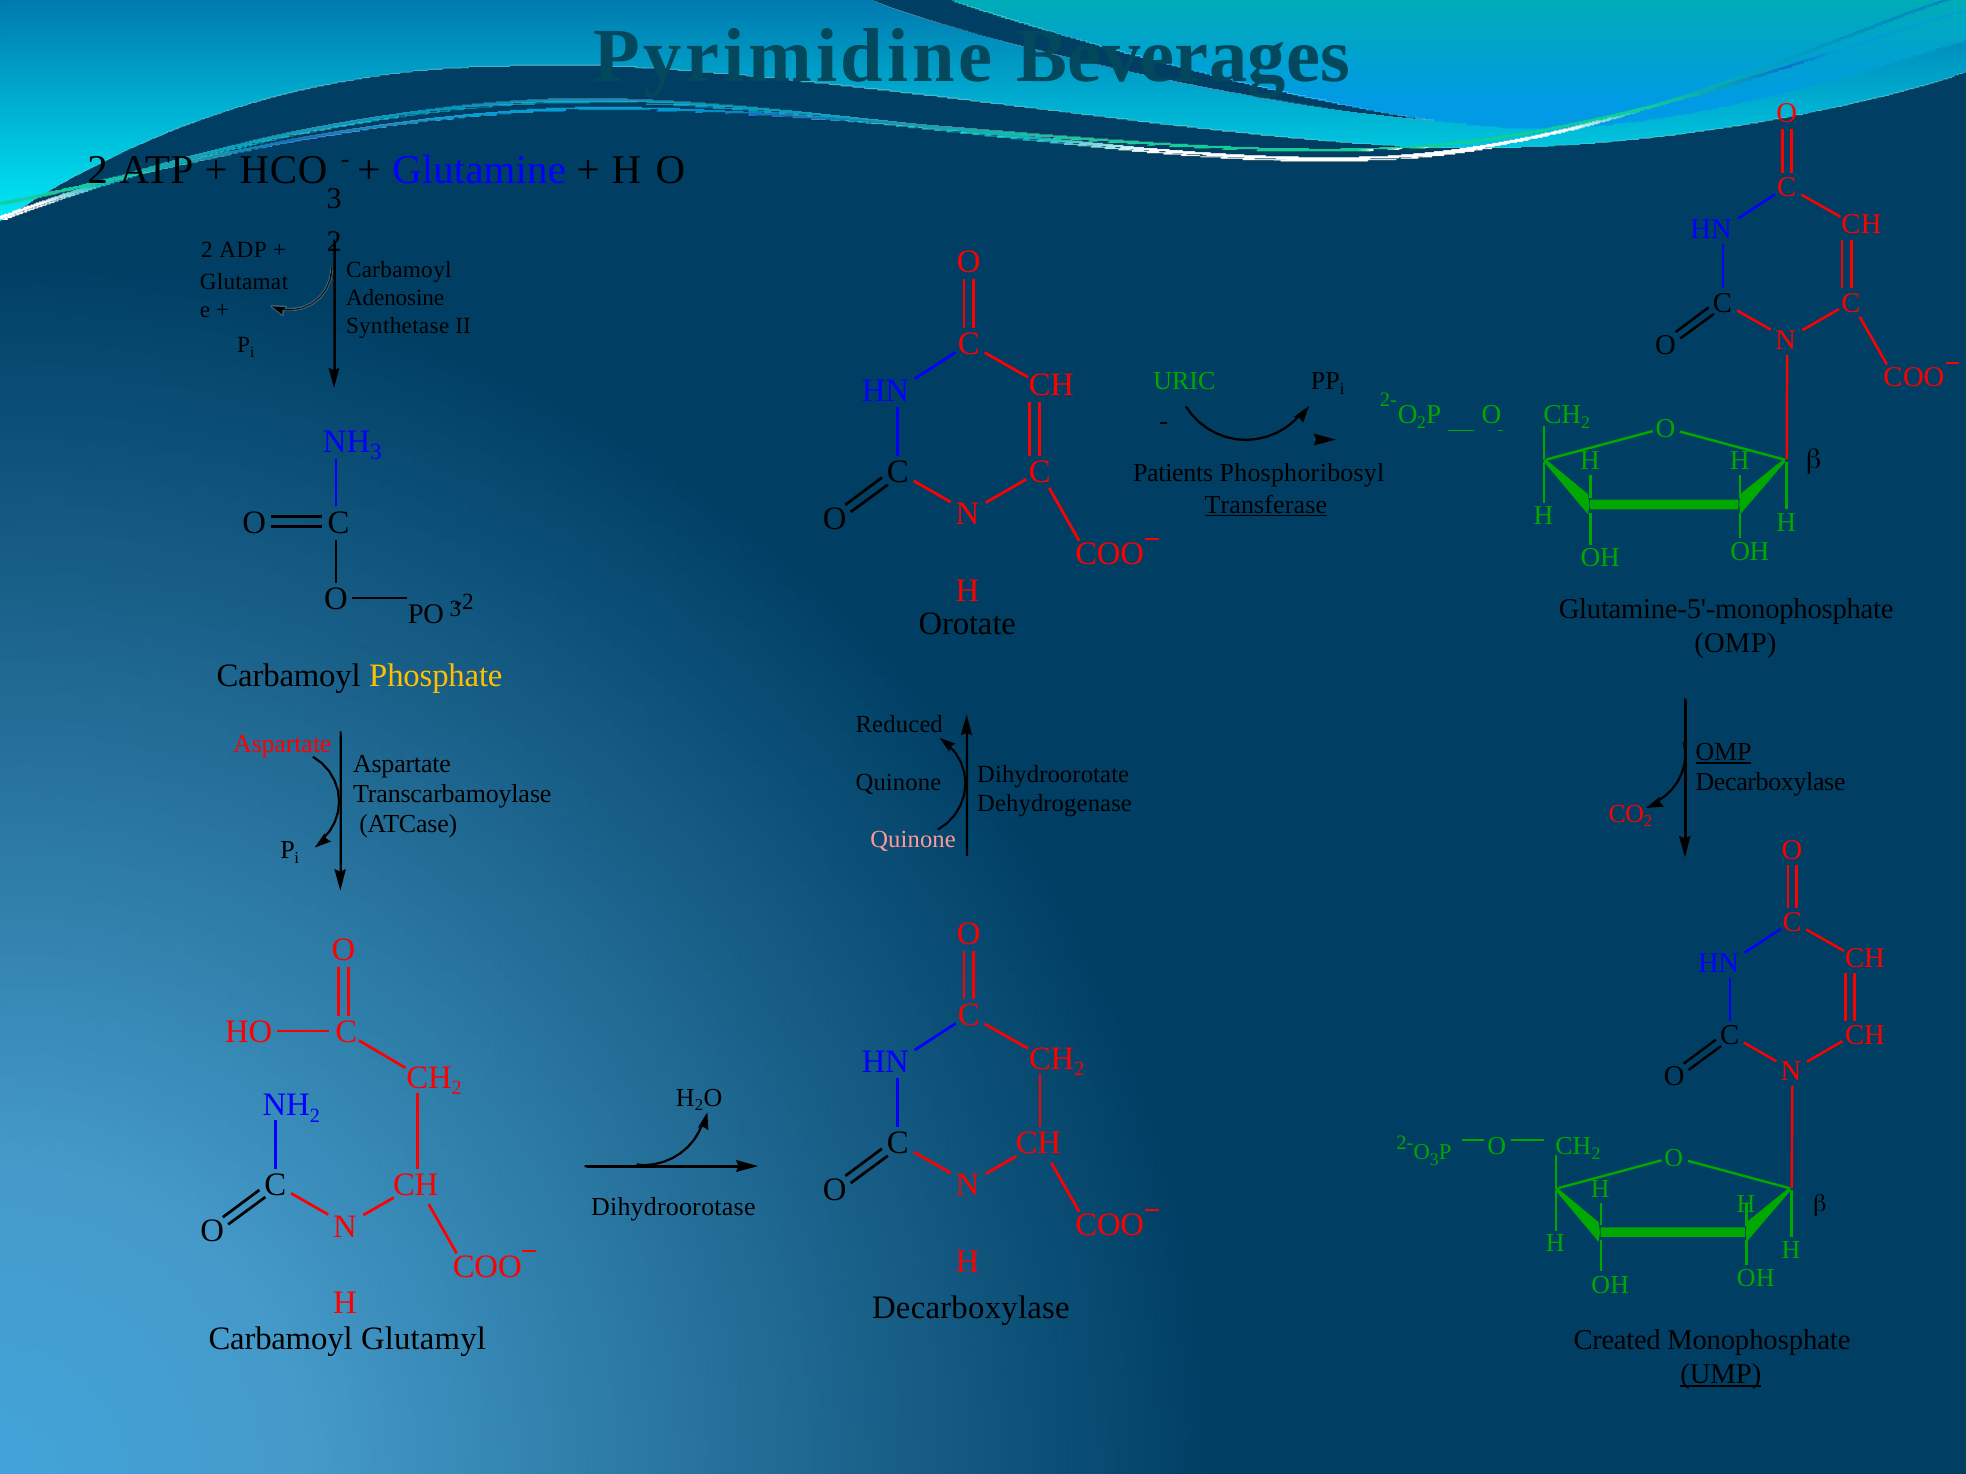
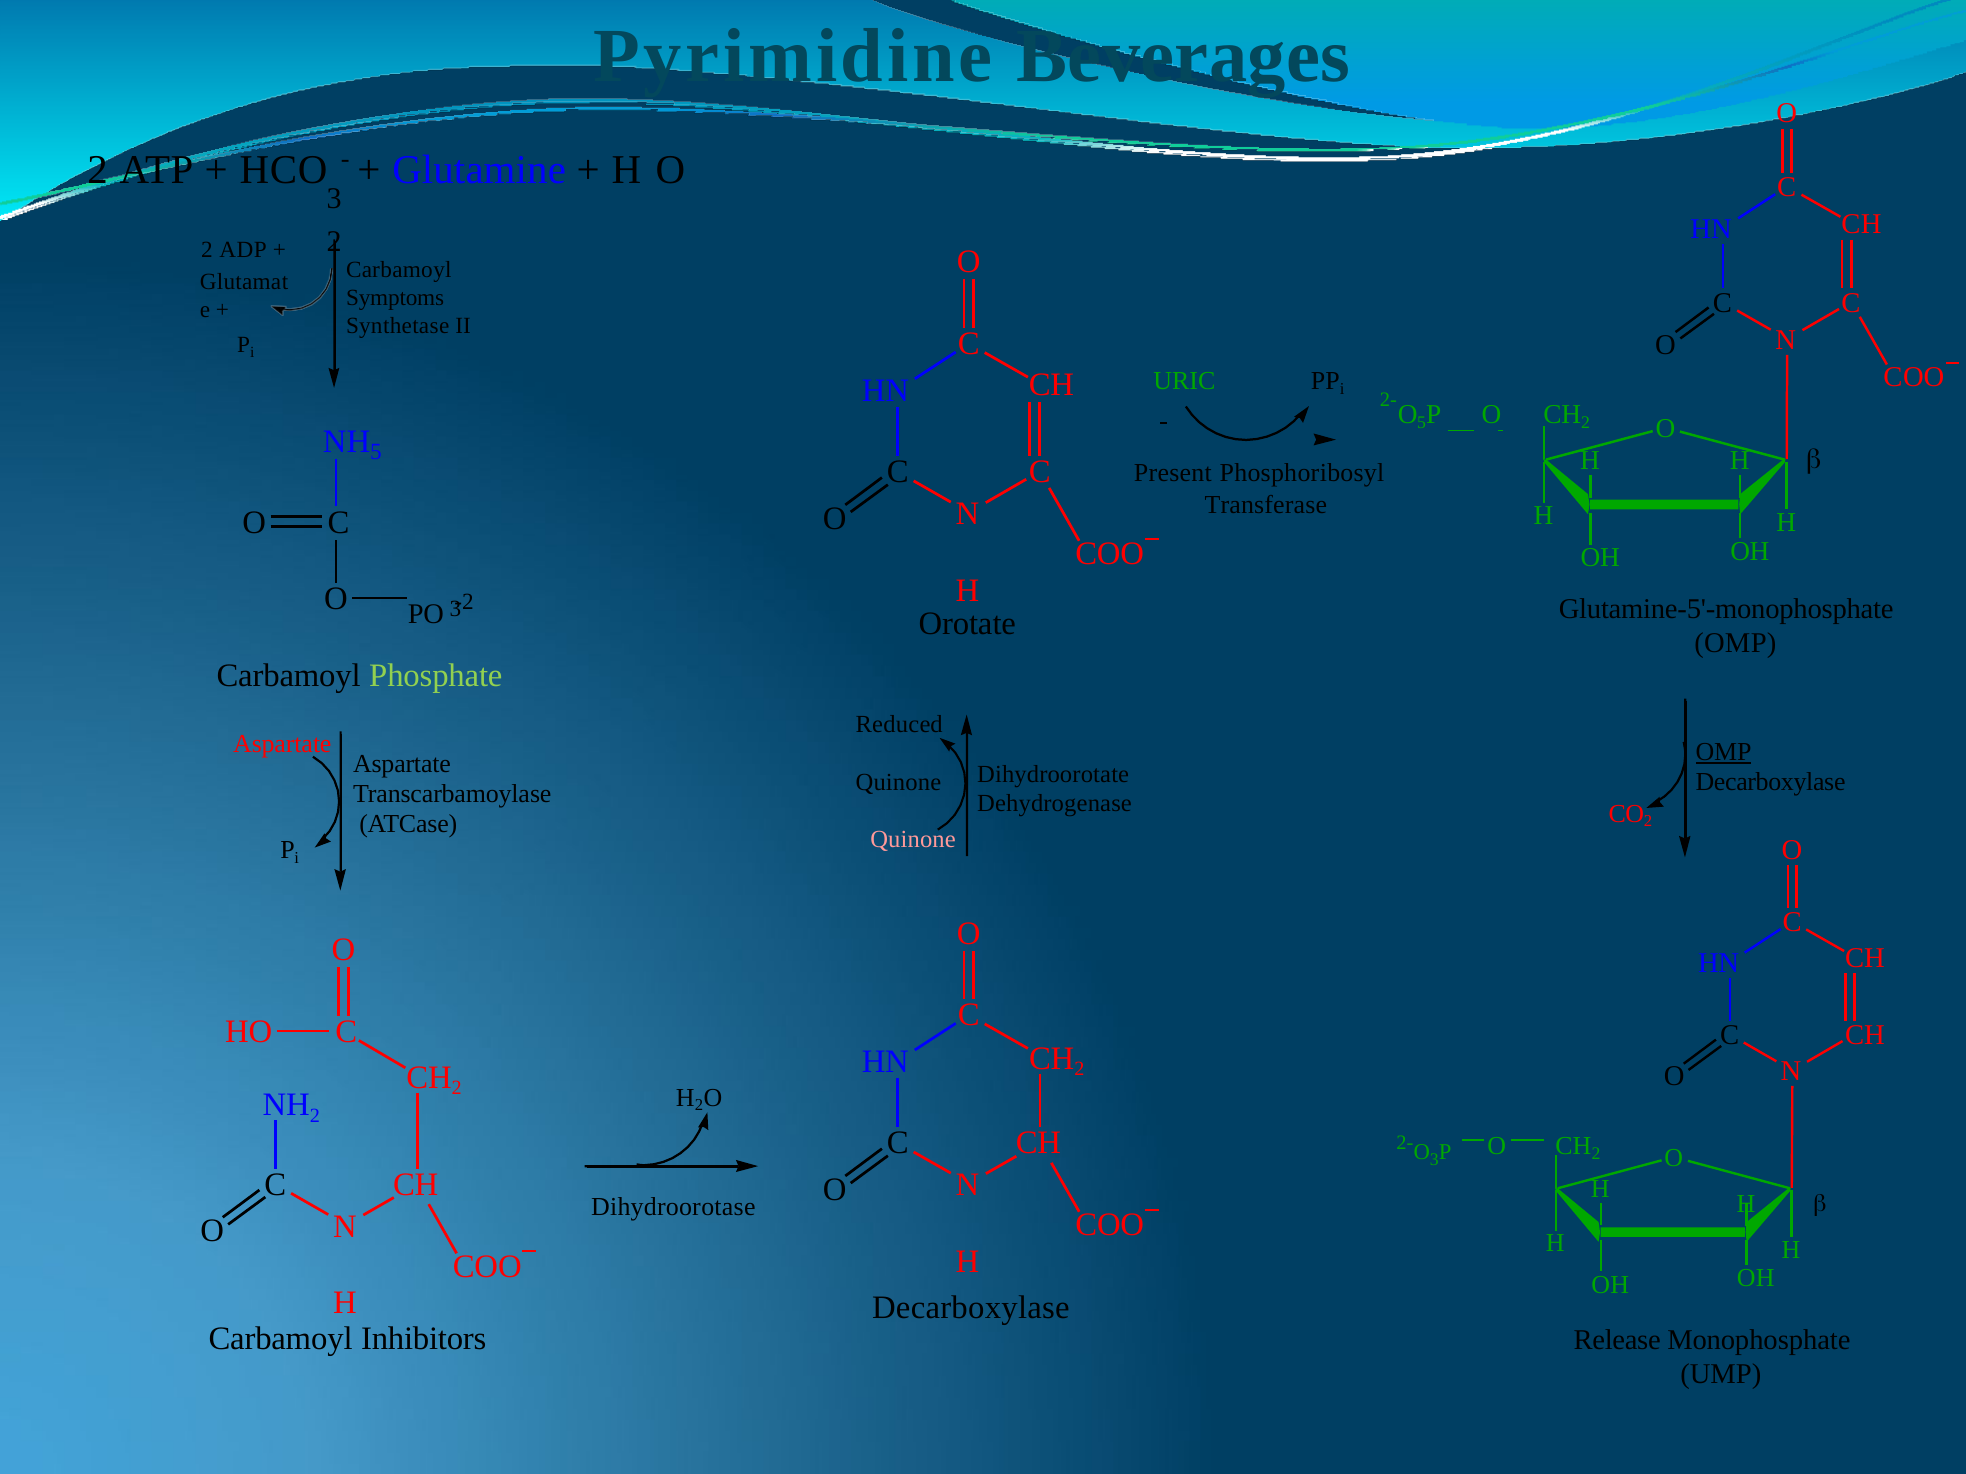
Adenosine: Adenosine -> Symptoms
O 2: 2 -> 5
NH 3: 3 -> 5
Patients: Patients -> Present
Transferase underline: present -> none
Phosphate colour: yellow -> light green
Glutamyl: Glutamyl -> Inhibitors
Created: Created -> Release
UMP underline: present -> none
